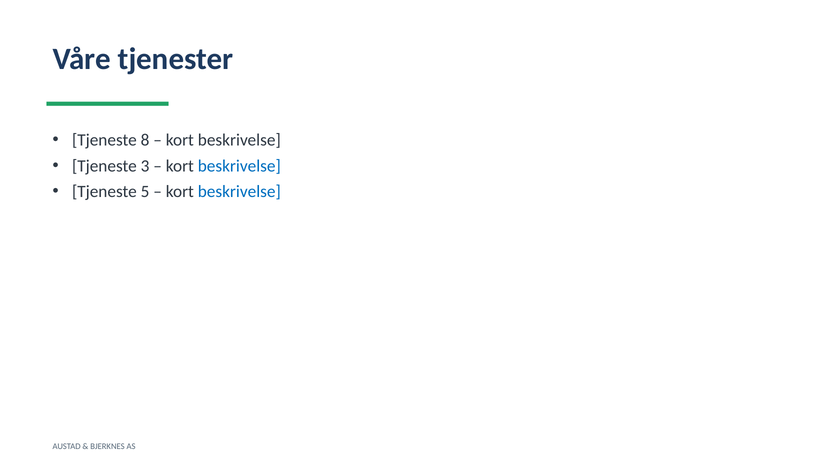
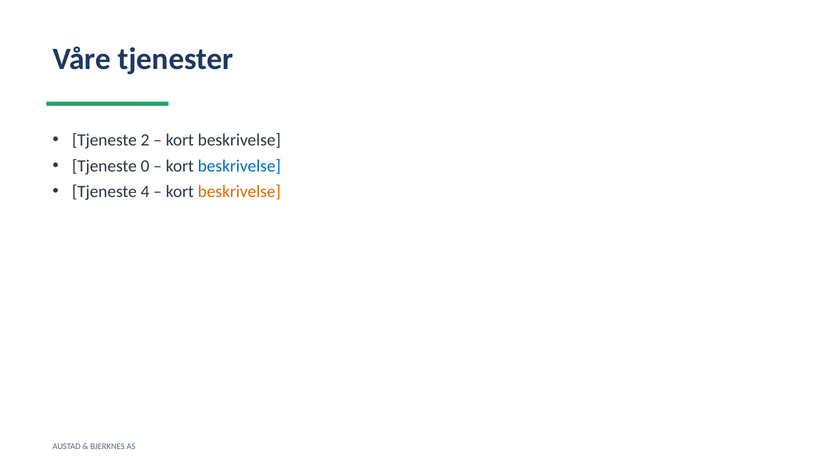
8: 8 -> 2
3: 3 -> 0
5: 5 -> 4
beskrivelse at (239, 192) colour: blue -> orange
